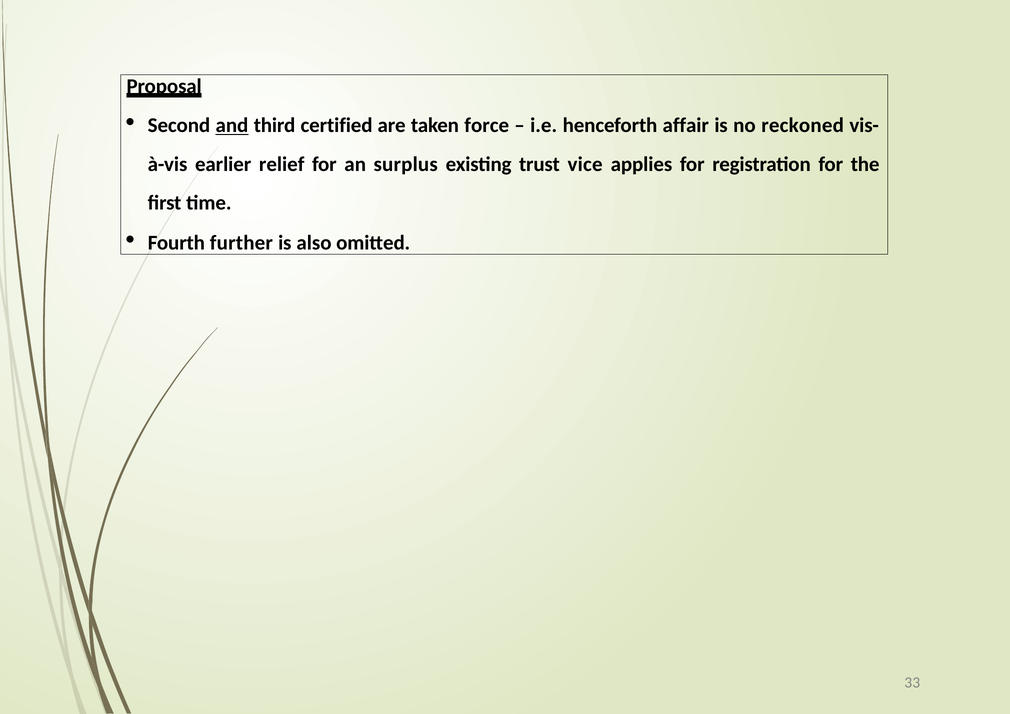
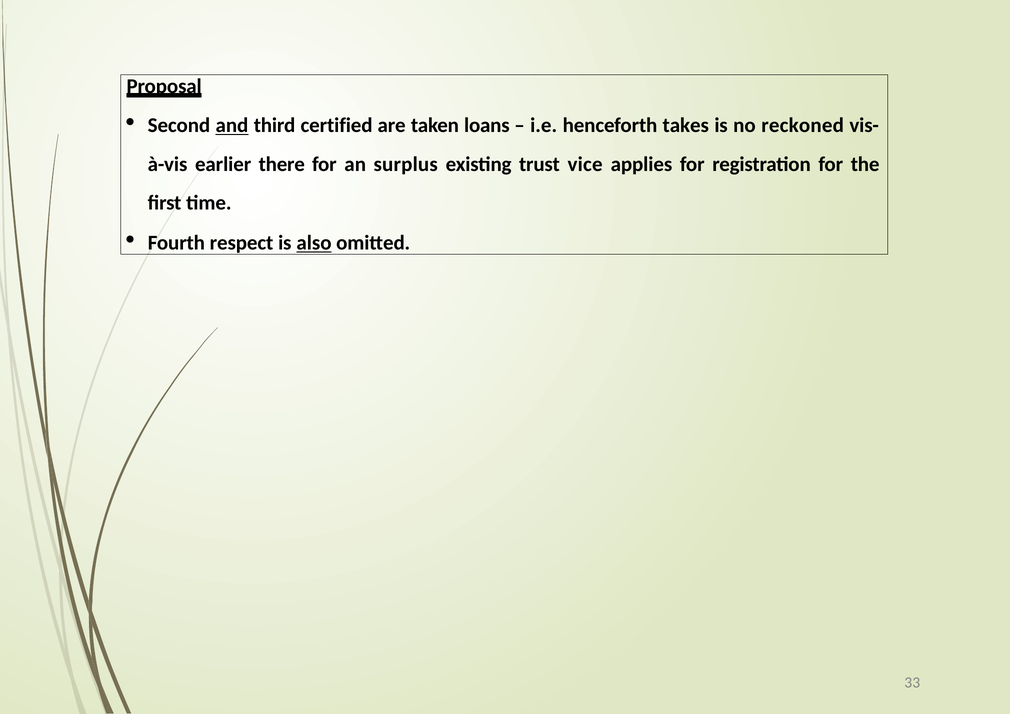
force: force -> loans
affair: affair -> takes
relief: relief -> there
further: further -> respect
also underline: none -> present
